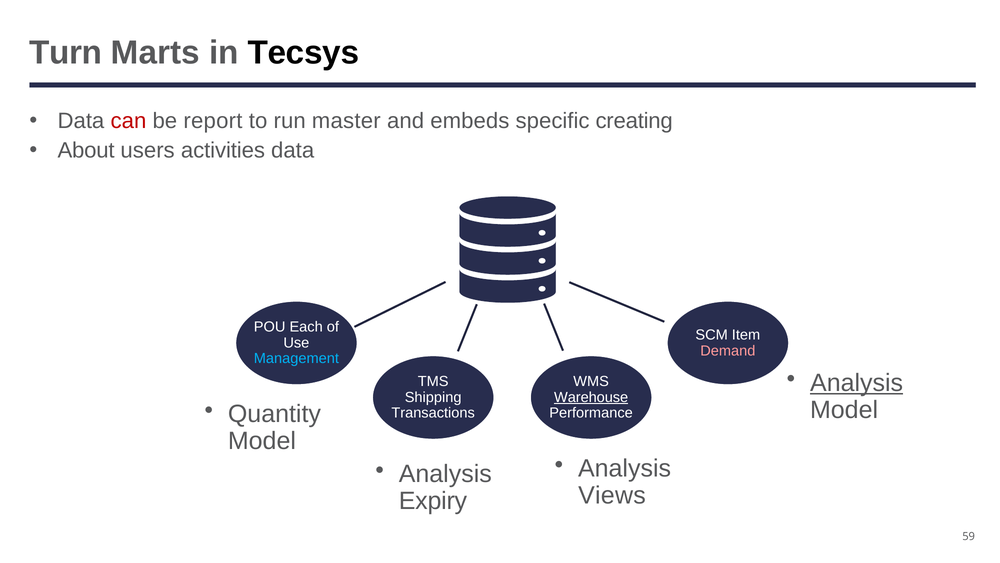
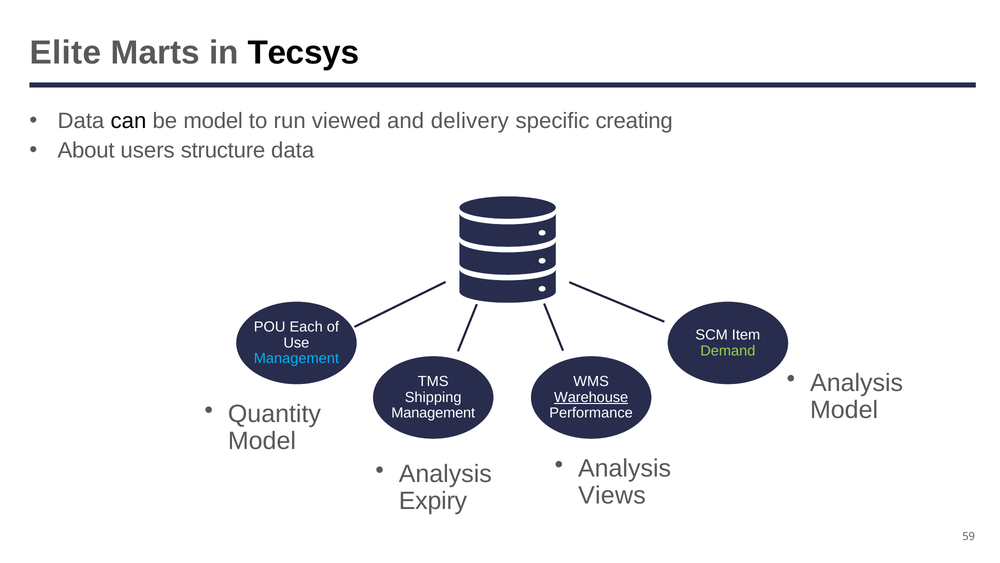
Turn: Turn -> Elite
can colour: red -> black
be report: report -> model
master: master -> viewed
embeds: embeds -> delivery
activities: activities -> structure
Demand colour: pink -> light green
Analysis at (857, 383) underline: present -> none
Transactions at (433, 413): Transactions -> Management
